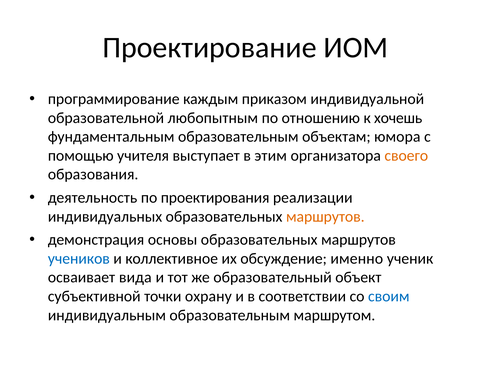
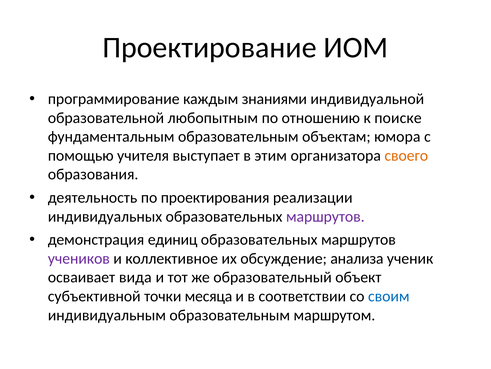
приказом: приказом -> знаниями
хочешь: хочешь -> поиске
маршрутов at (325, 216) colour: orange -> purple
основы: основы -> единиц
учеников colour: blue -> purple
именно: именно -> анализа
охрану: охрану -> месяца
